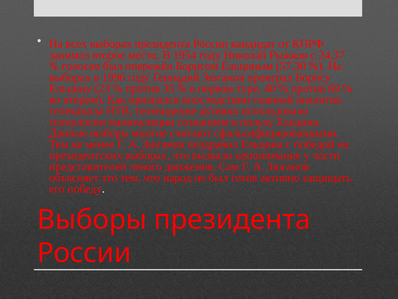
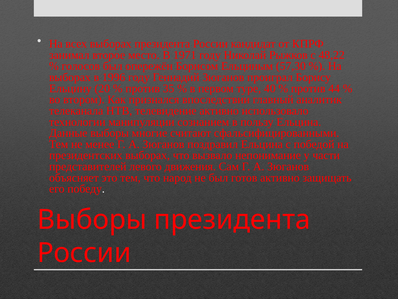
1954: 1954 -> 1971
24,37: 24,37 -> 48,22
23: 23 -> 20
69: 69 -> 44
